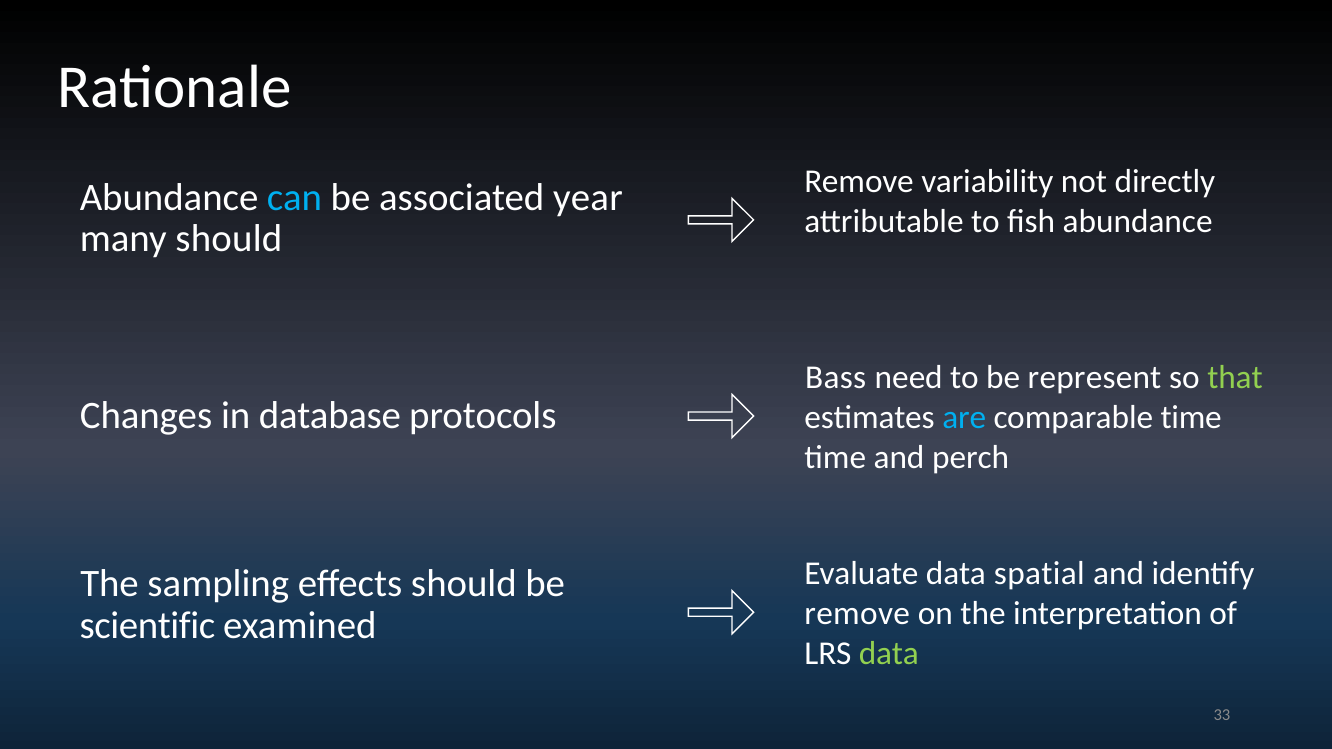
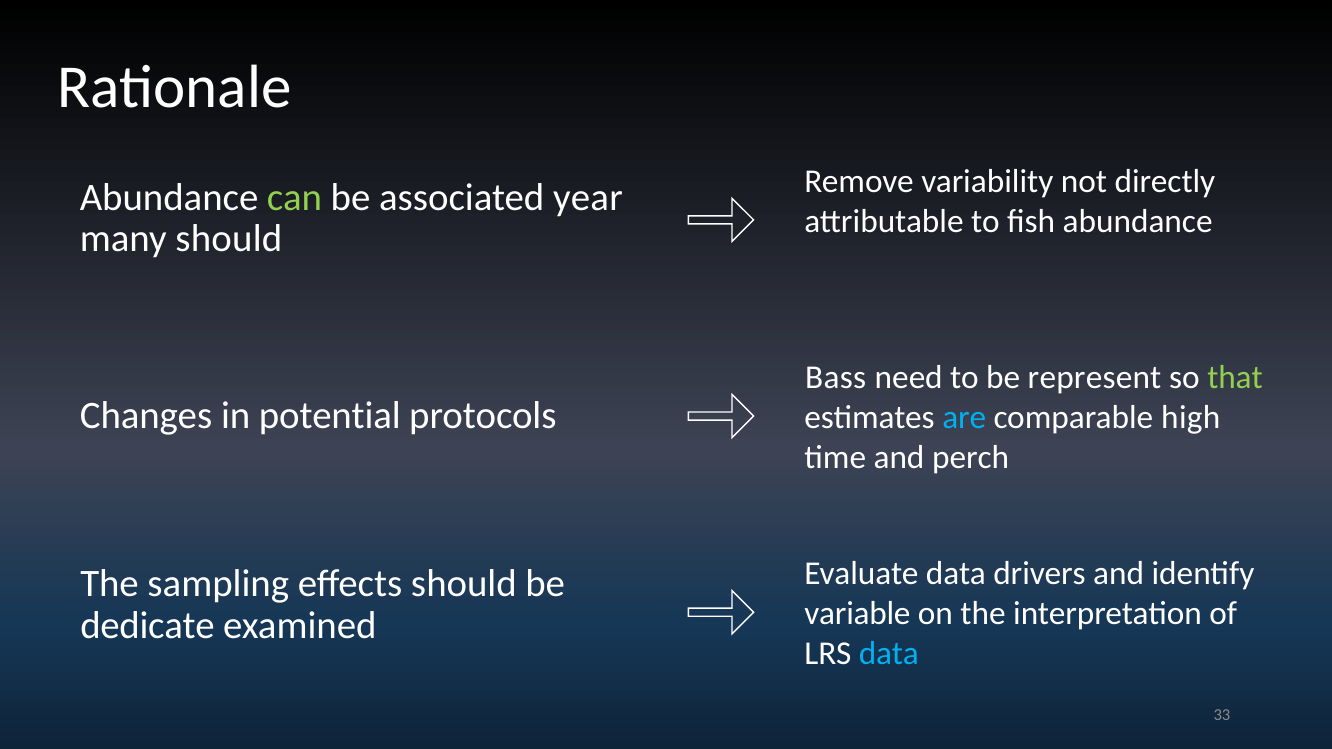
can colour: light blue -> light green
database: database -> potential
comparable time: time -> high
spatial: spatial -> drivers
remove at (857, 614): remove -> variable
scientific: scientific -> dedicate
data at (889, 654) colour: light green -> light blue
